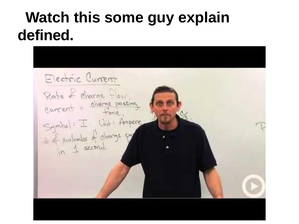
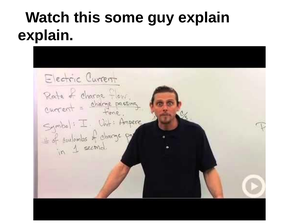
defined at (46, 35): defined -> explain
